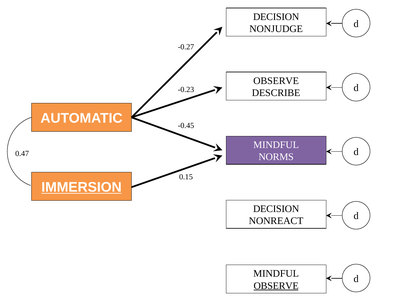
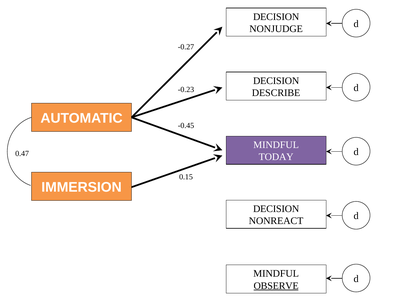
OBSERVE at (276, 81): OBSERVE -> DECISION
NORMS: NORMS -> TODAY
IMMERSION underline: present -> none
